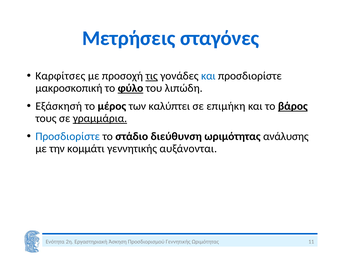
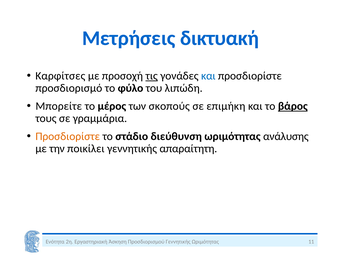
σταγόνες: σταγόνες -> δικτυακή
μακροσκοπική: μακροσκοπική -> προσδιορισμό
φύλο underline: present -> none
Εξάσκησή: Εξάσκησή -> Μπορείτε
καλύπτει: καλύπτει -> σκοπούς
γραμμάρια underline: present -> none
Προσδιορίστε at (68, 136) colour: blue -> orange
κομμάτι: κομμάτι -> ποικίλει
αυξάνονται: αυξάνονται -> απαραίτητη
